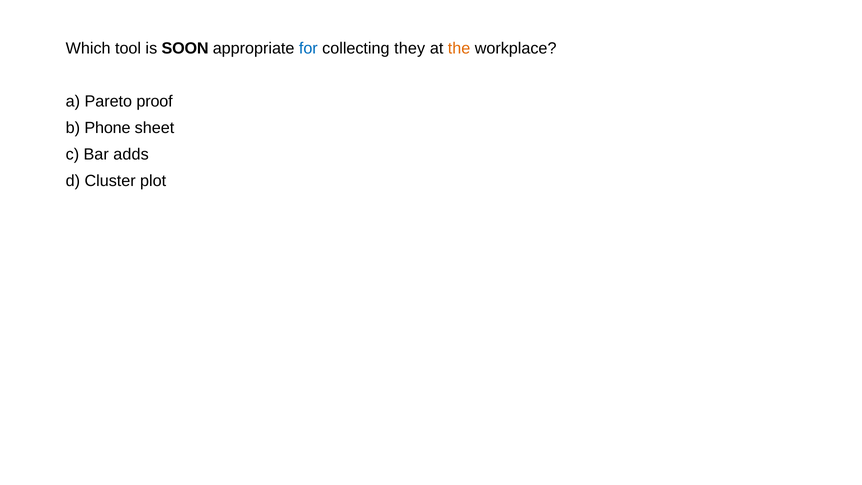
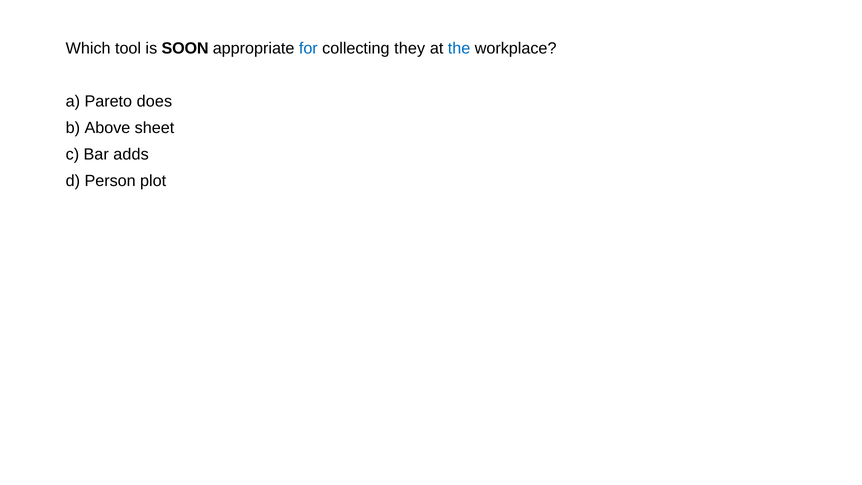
the colour: orange -> blue
proof: proof -> does
Phone: Phone -> Above
Cluster: Cluster -> Person
